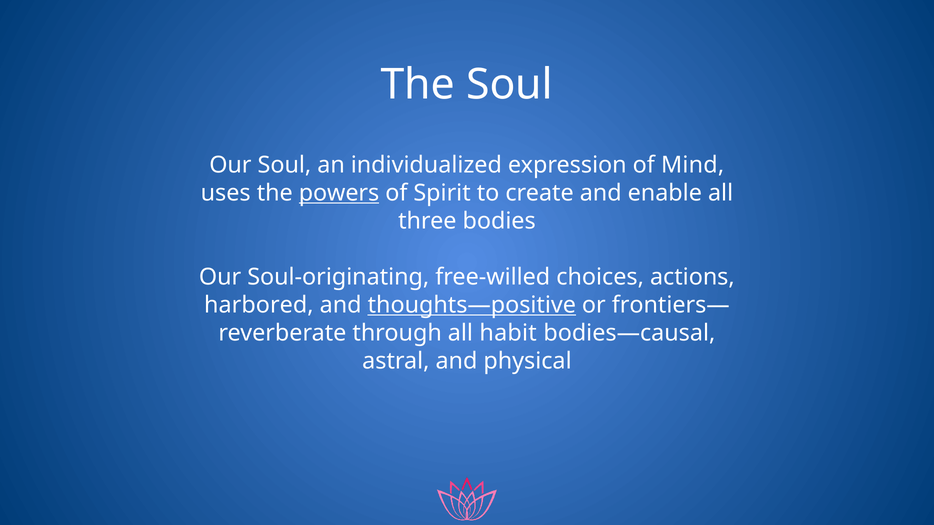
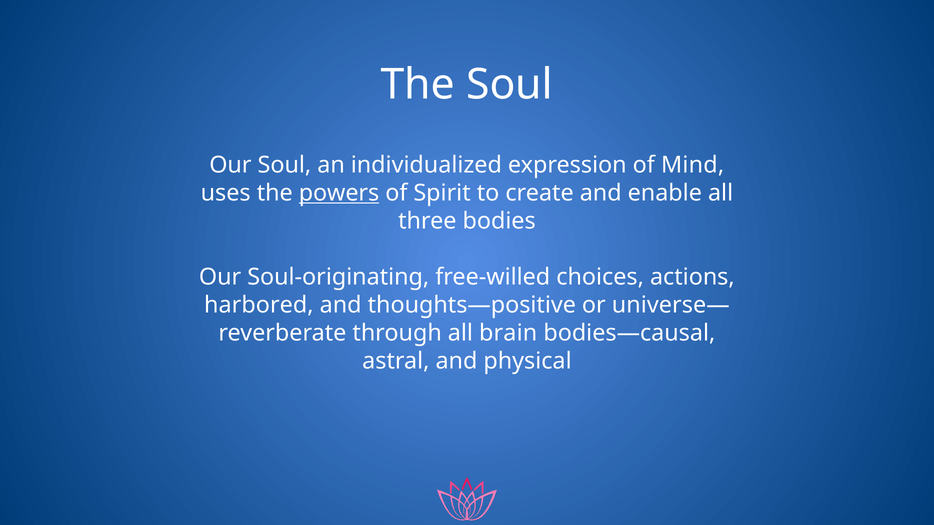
thoughts—positive underline: present -> none
frontiers—: frontiers— -> universe—
habit: habit -> brain
